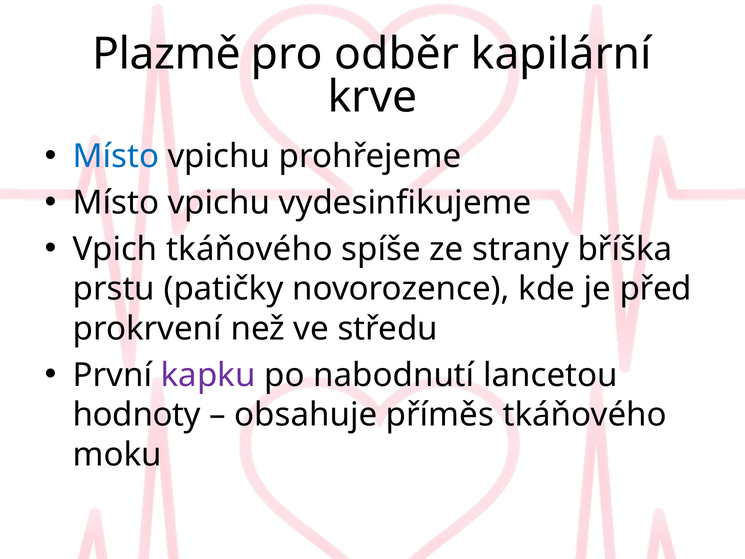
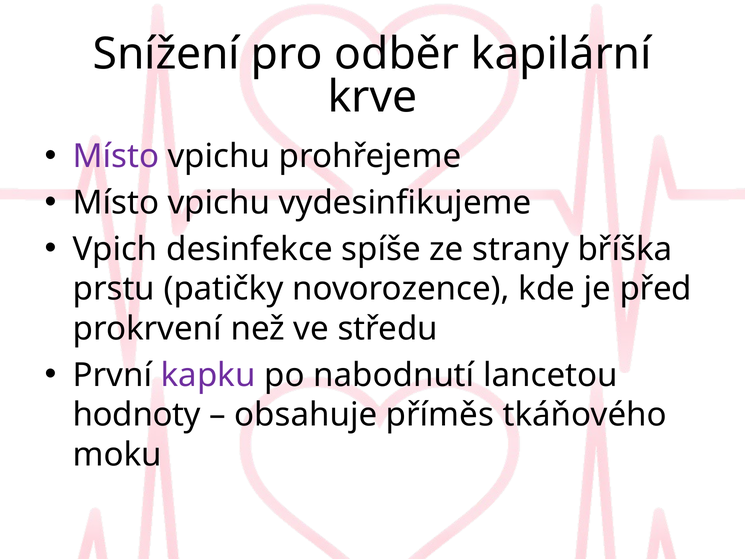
Plazmě: Plazmě -> Snížení
Místo at (116, 156) colour: blue -> purple
Vpich tkáňového: tkáňového -> desinfekce
